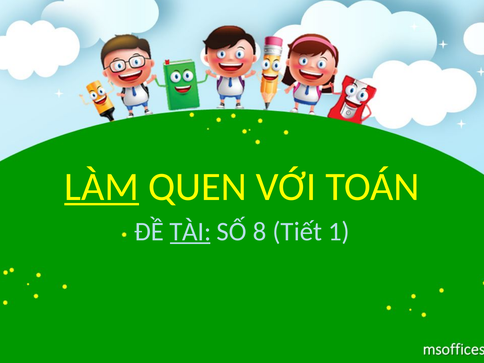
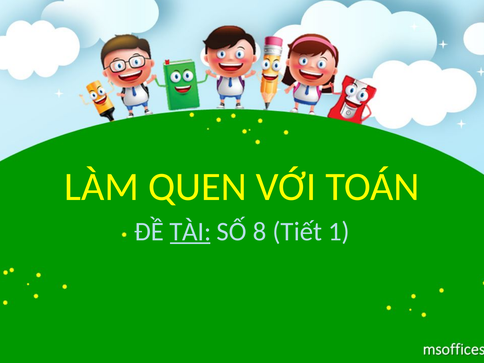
LÀM underline: present -> none
